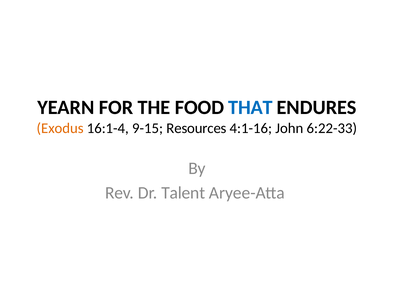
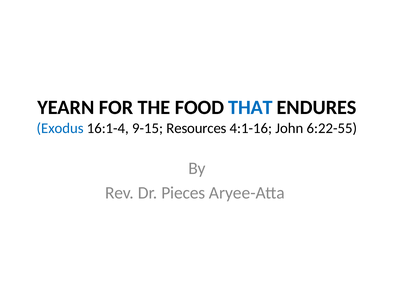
Exodus colour: orange -> blue
6:22-33: 6:22-33 -> 6:22-55
Talent: Talent -> Pieces
